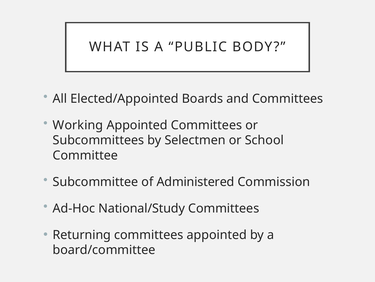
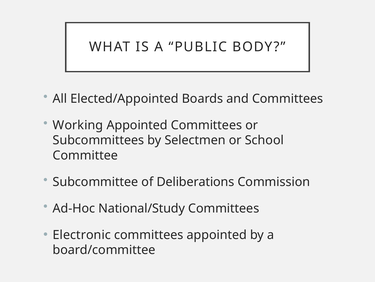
Administered: Administered -> Deliberations
Returning: Returning -> Electronic
